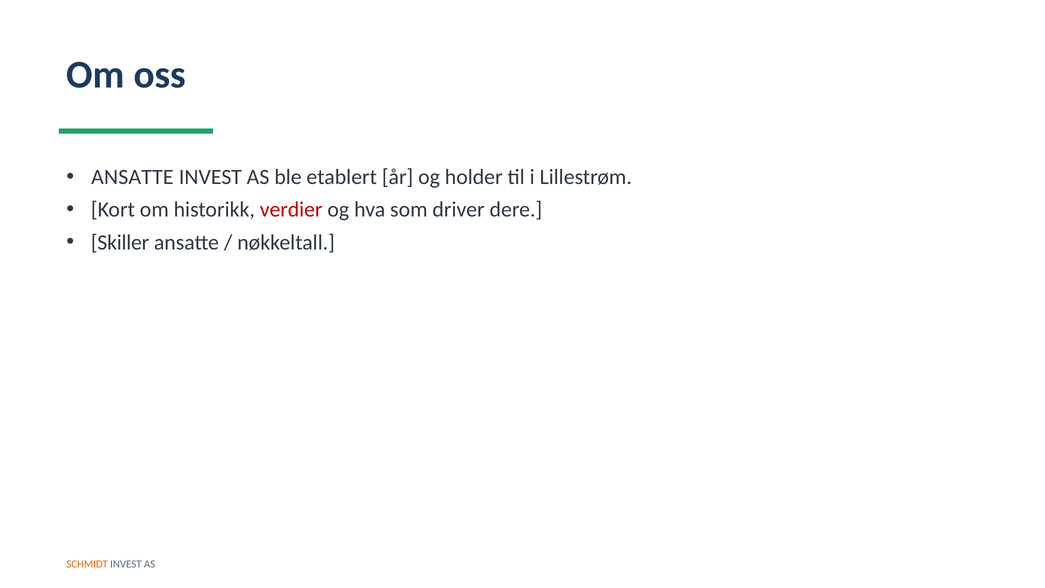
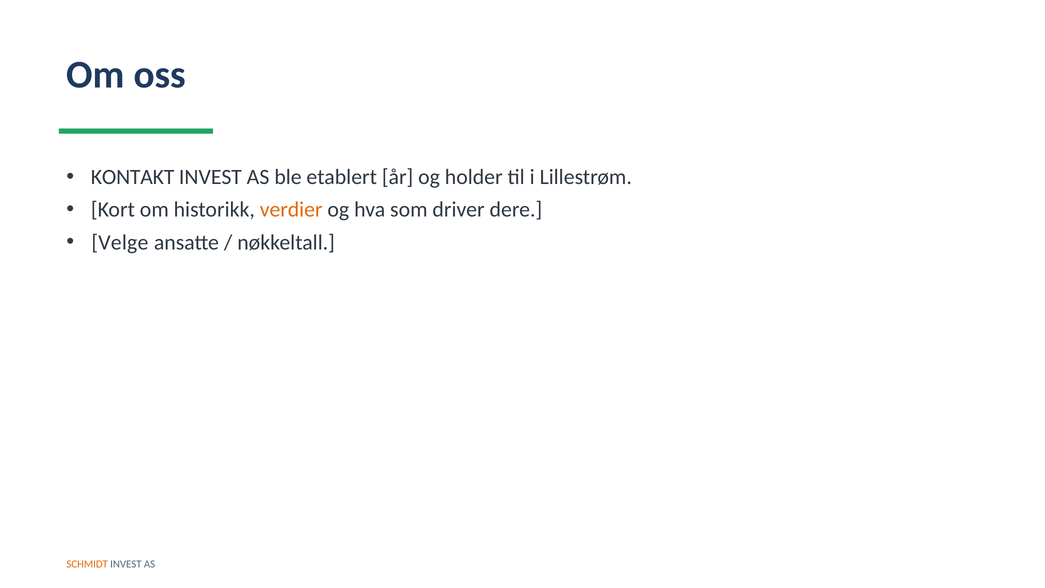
ANSATTE at (132, 177): ANSATTE -> KONTAKT
verdier colour: red -> orange
Skiller: Skiller -> Velge
